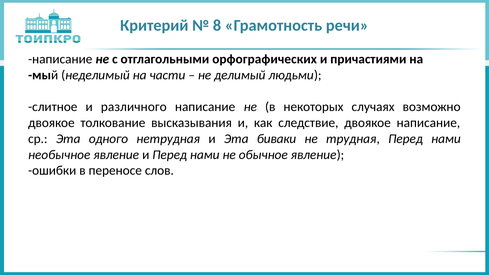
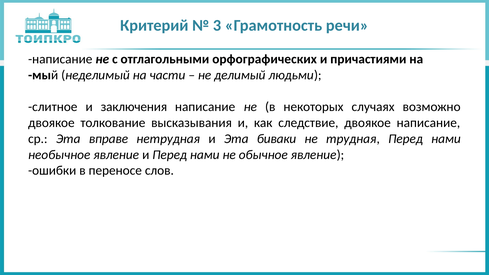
8: 8 -> 3
различного: различного -> заключения
одного: одного -> вправе
